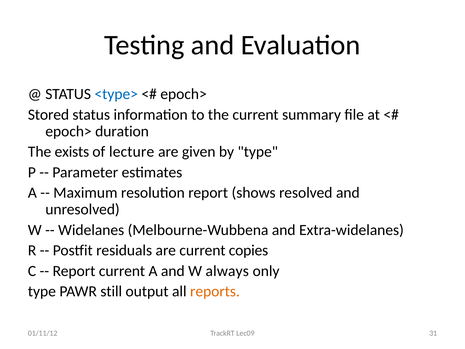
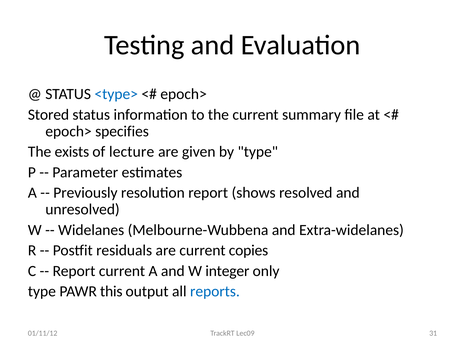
duration: duration -> specifies
Maximum: Maximum -> Previously
always: always -> integer
still: still -> this
reports colour: orange -> blue
